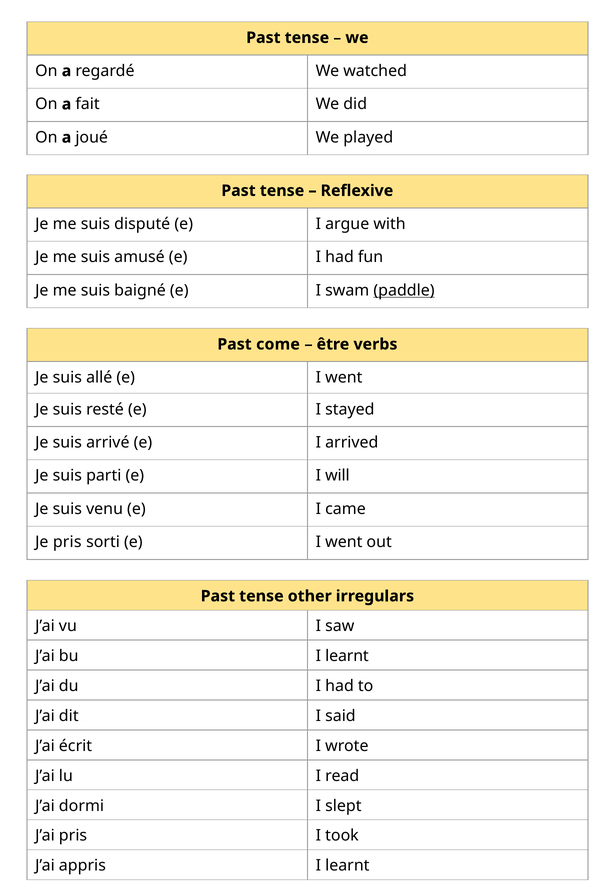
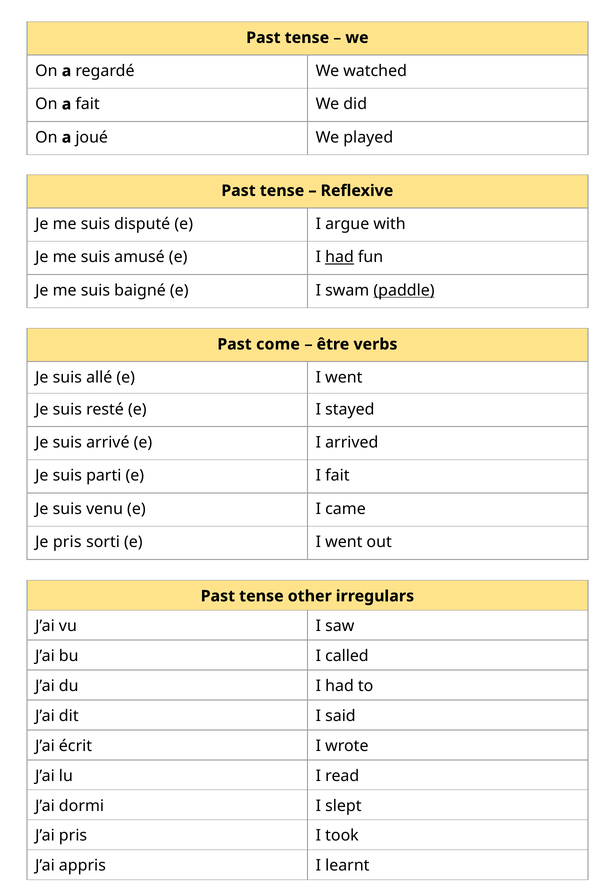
had at (340, 257) underline: none -> present
I will: will -> fait
bu I learnt: learnt -> called
